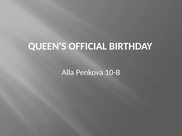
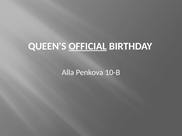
OFFICIAL underline: none -> present
